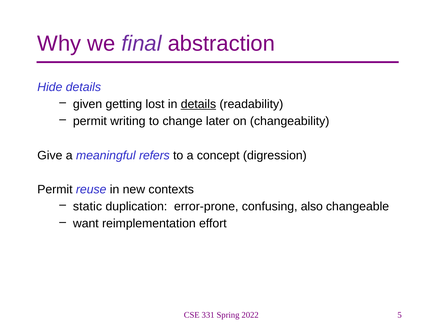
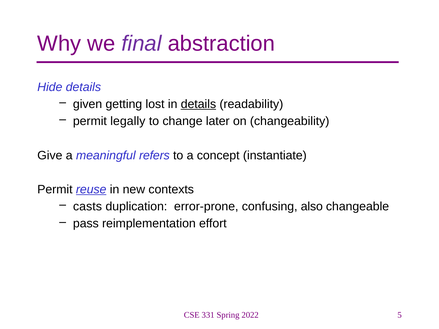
writing: writing -> legally
digression: digression -> instantiate
reuse underline: none -> present
static: static -> casts
want: want -> pass
